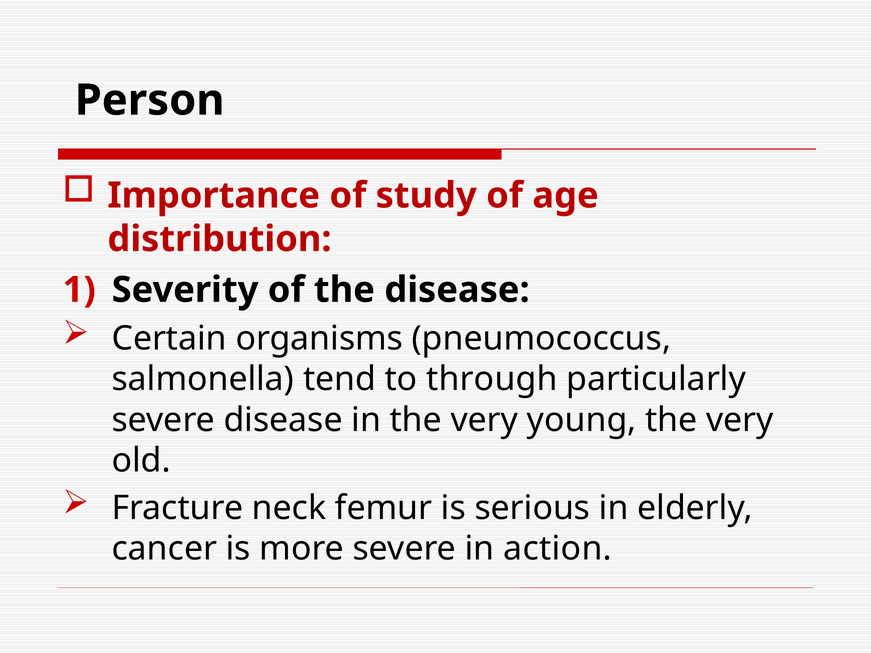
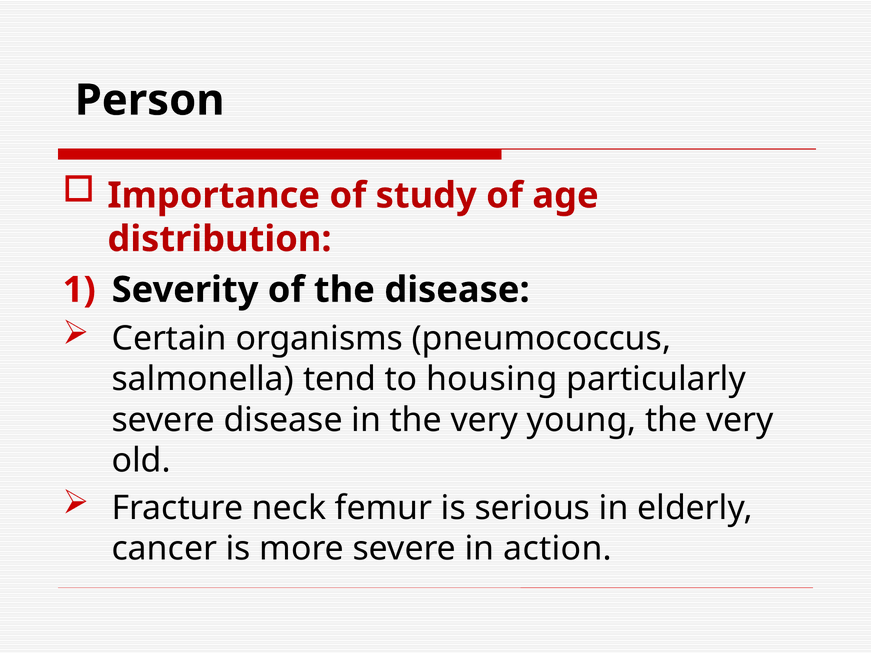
through: through -> housing
